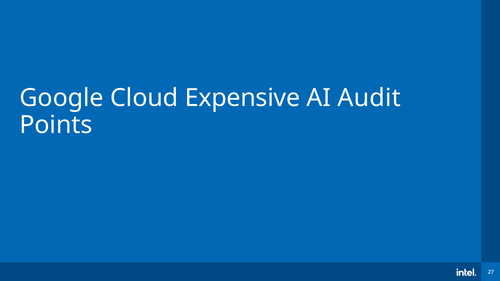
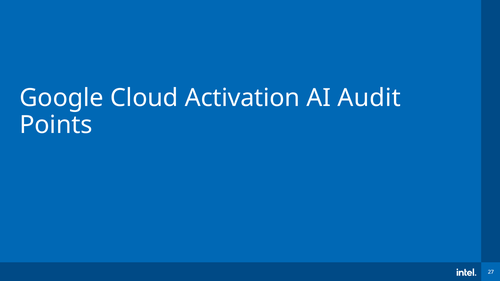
Expensive: Expensive -> Activation
